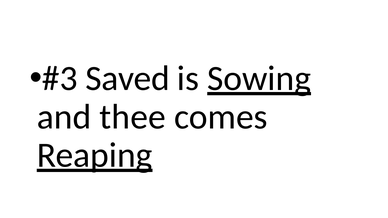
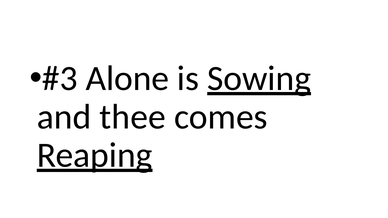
Saved: Saved -> Alone
